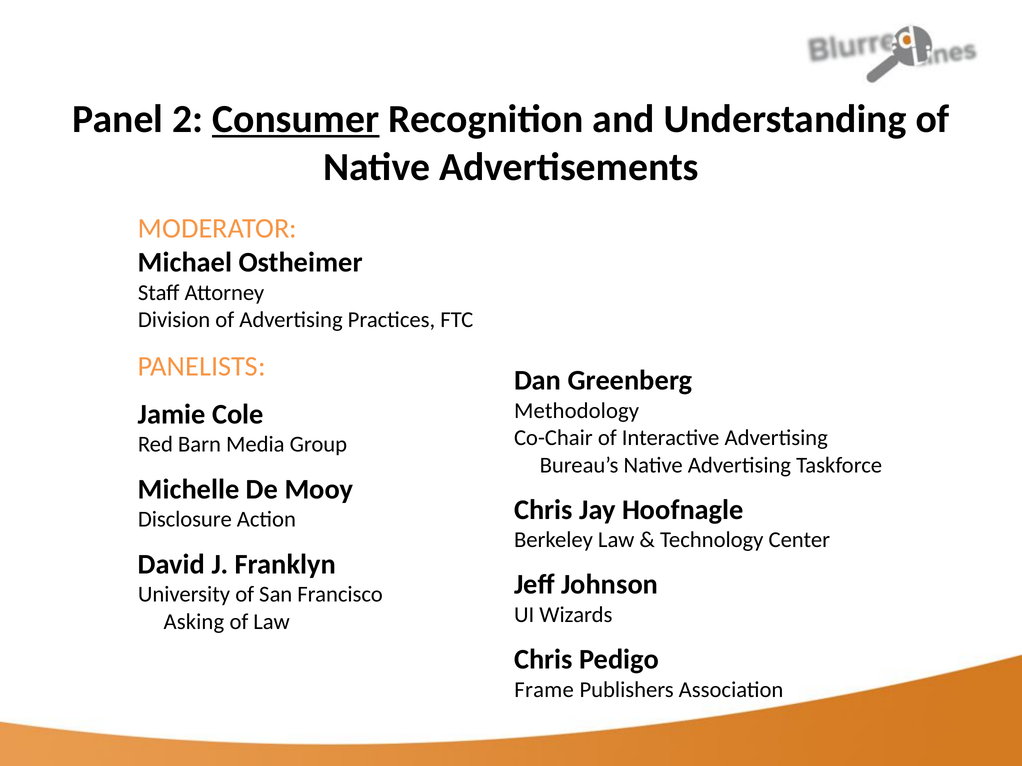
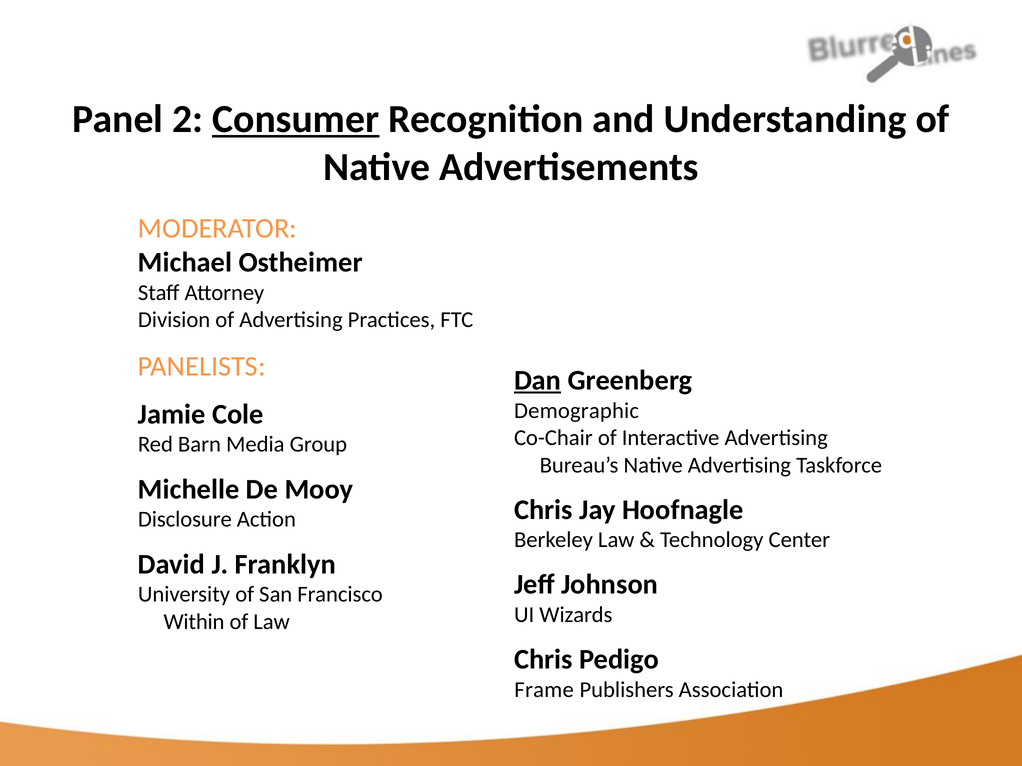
Dan underline: none -> present
Methodology: Methodology -> Demographic
Asking: Asking -> Within
